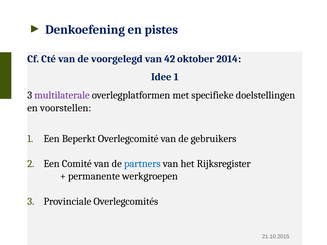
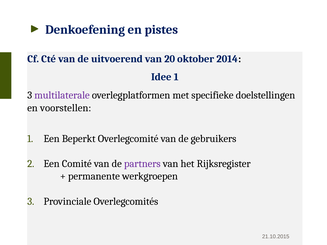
voorgelegd: voorgelegd -> uitvoerend
42: 42 -> 20
partners colour: blue -> purple
